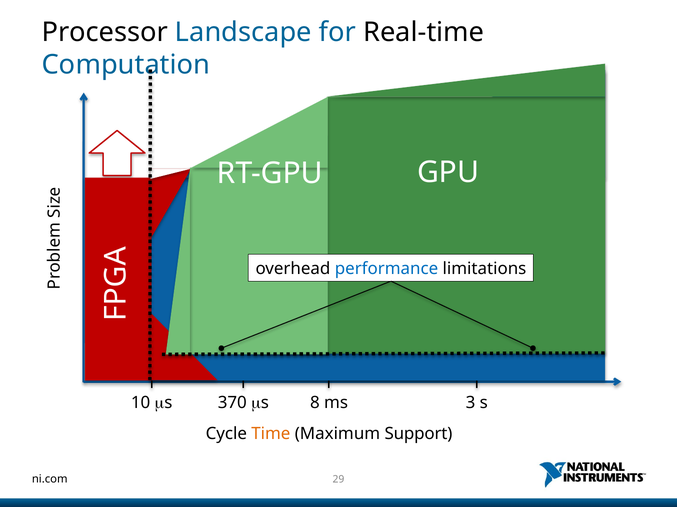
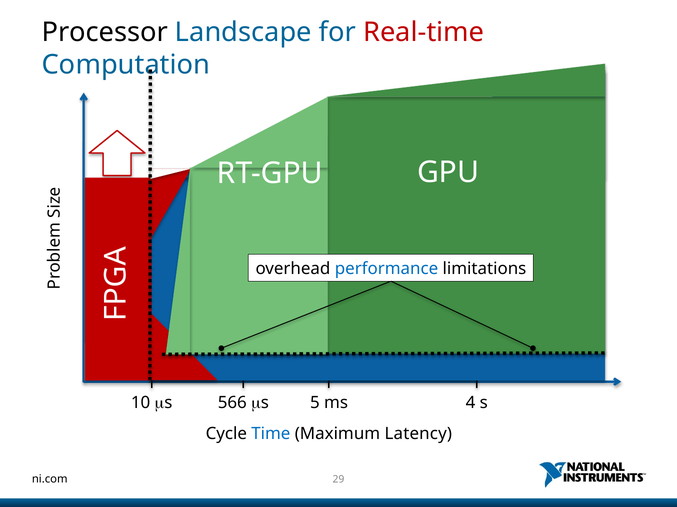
Real-time colour: black -> red
370: 370 -> 566
8: 8 -> 5
3: 3 -> 4
Time colour: orange -> blue
Support: Support -> Latency
